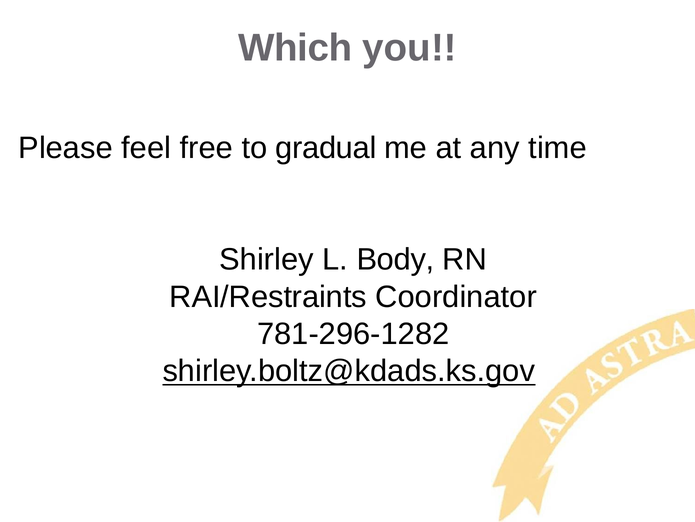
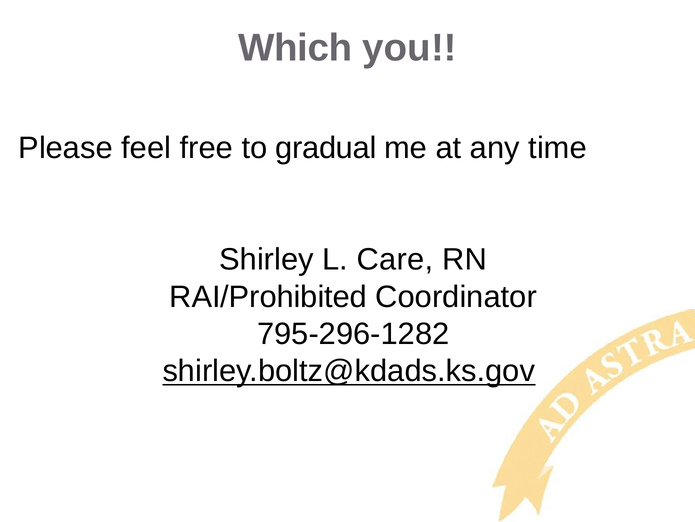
Body: Body -> Care
RAI/Restraints: RAI/Restraints -> RAI/Prohibited
781-296-1282: 781-296-1282 -> 795-296-1282
